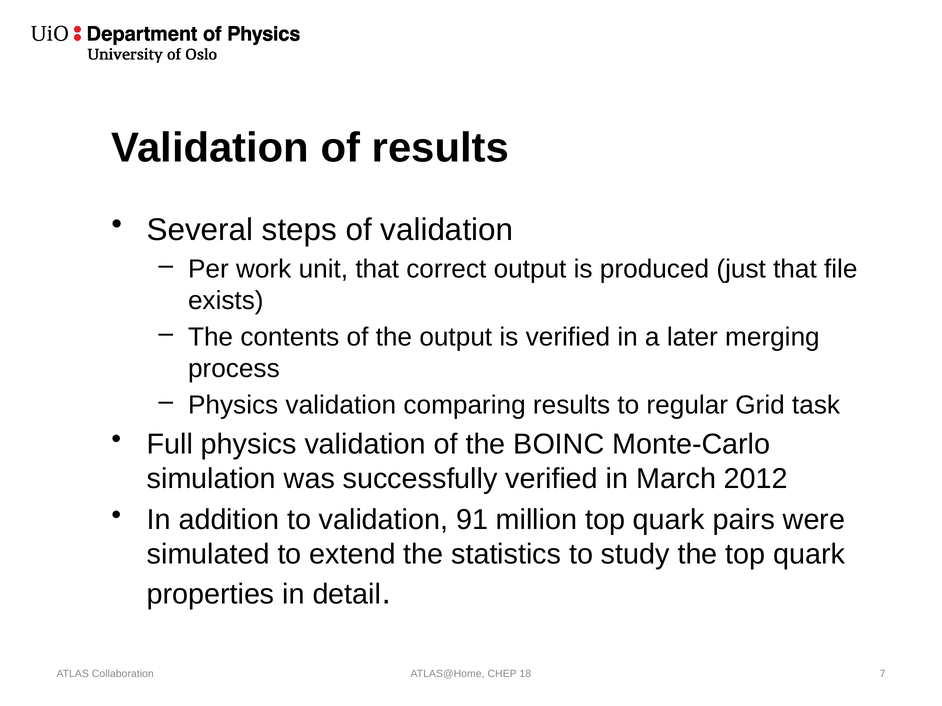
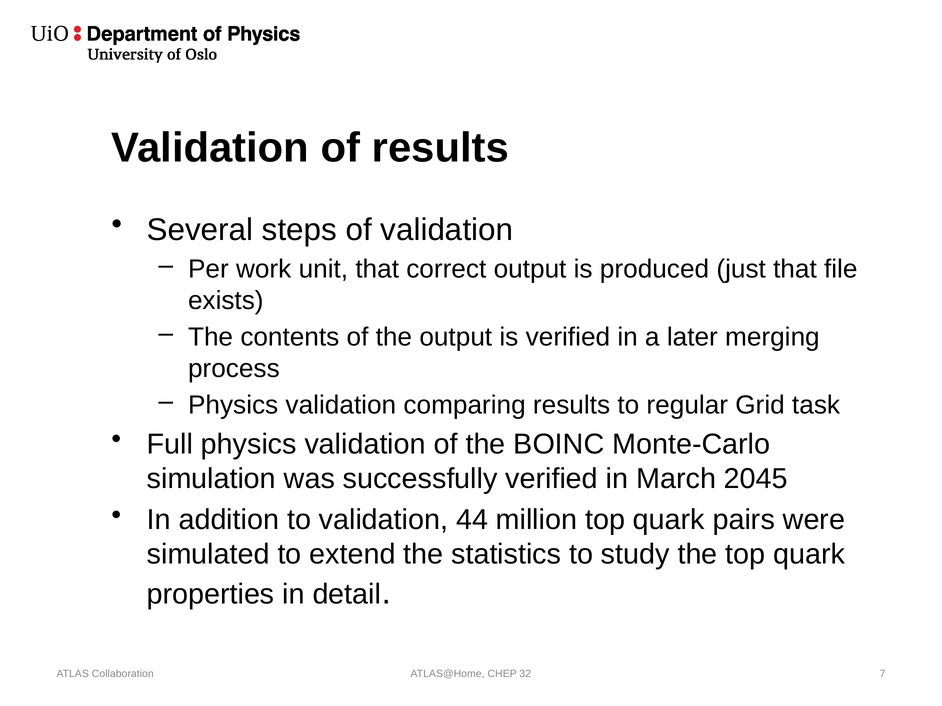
2012: 2012 -> 2045
91: 91 -> 44
18: 18 -> 32
